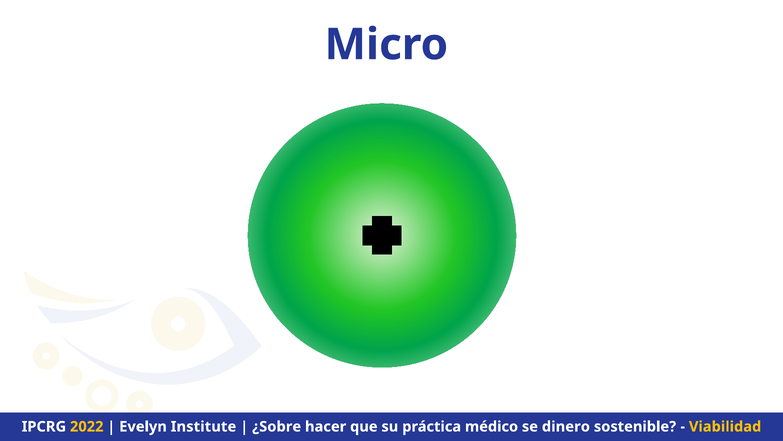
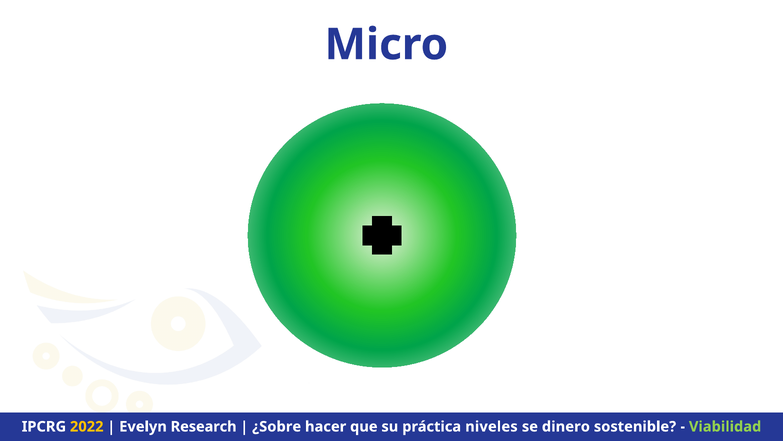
Institute: Institute -> Research
médico: médico -> niveles
Viabilidad colour: yellow -> light green
